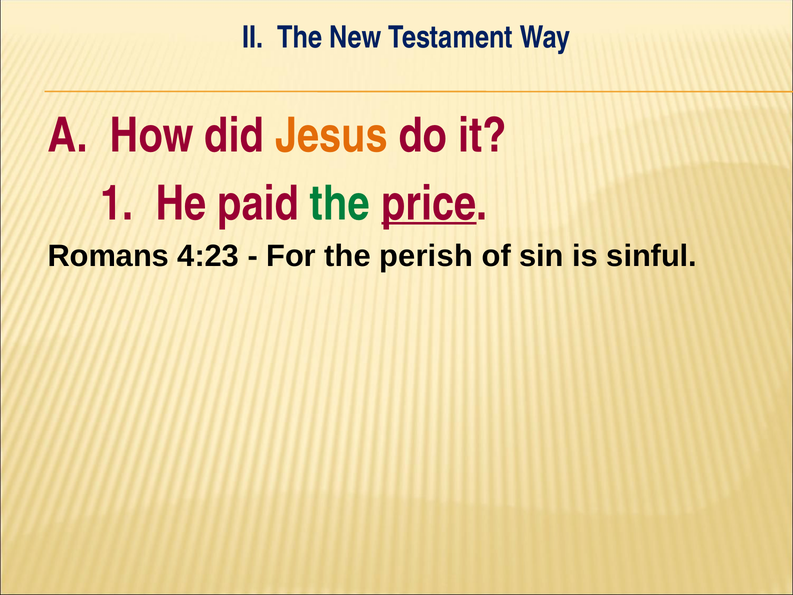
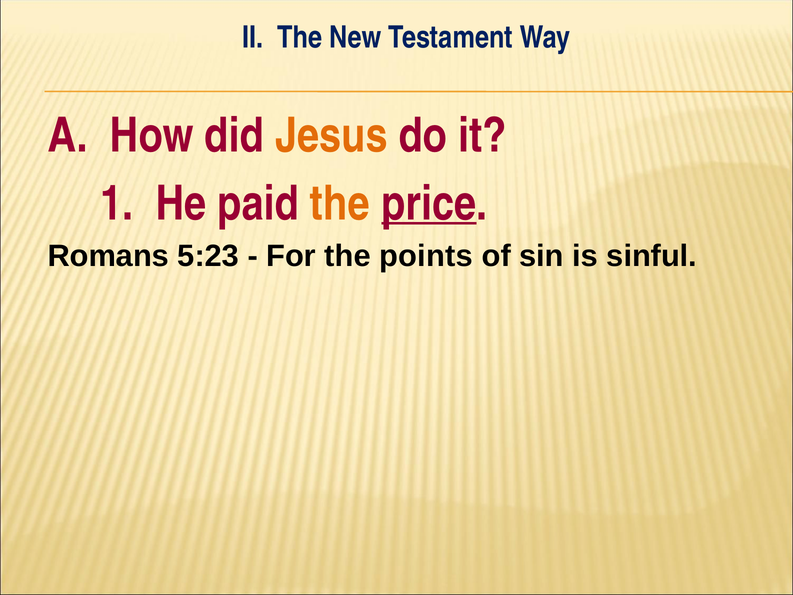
the at (340, 204) colour: green -> orange
4:23: 4:23 -> 5:23
perish: perish -> points
